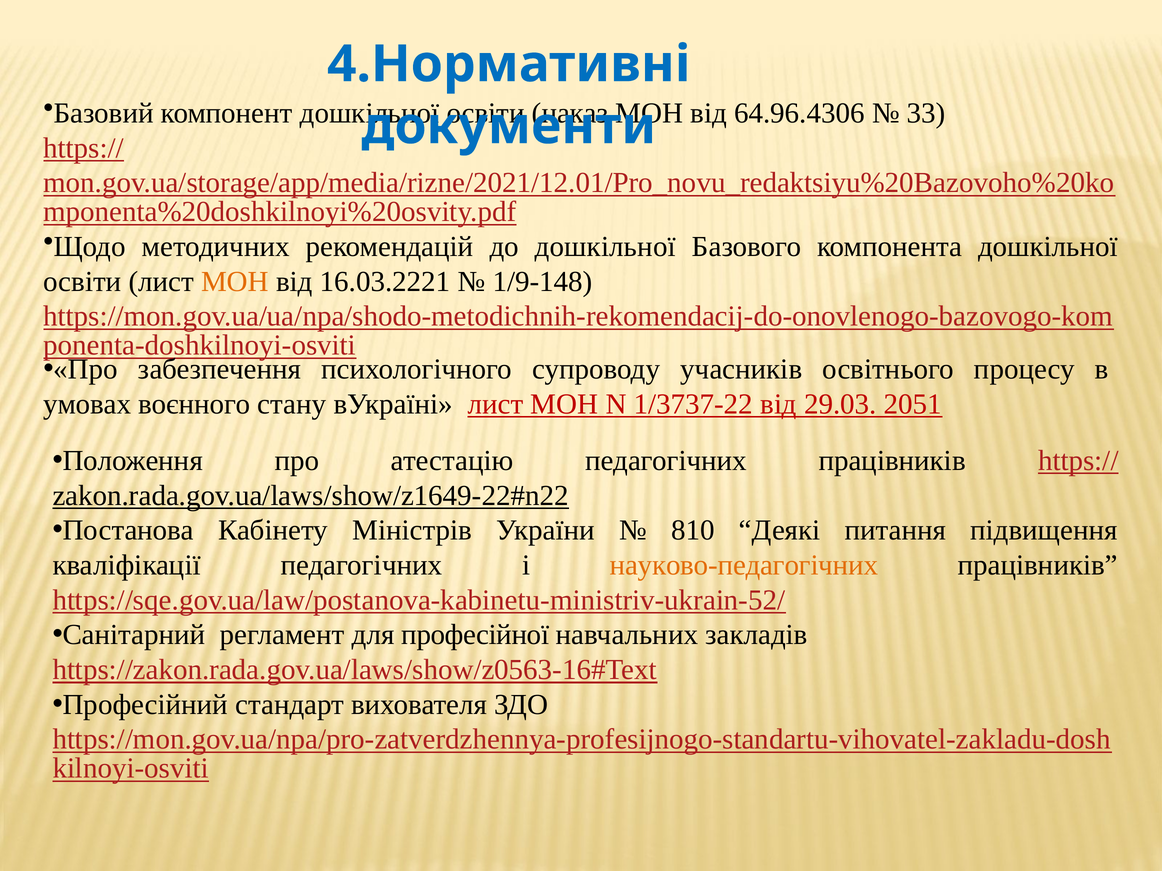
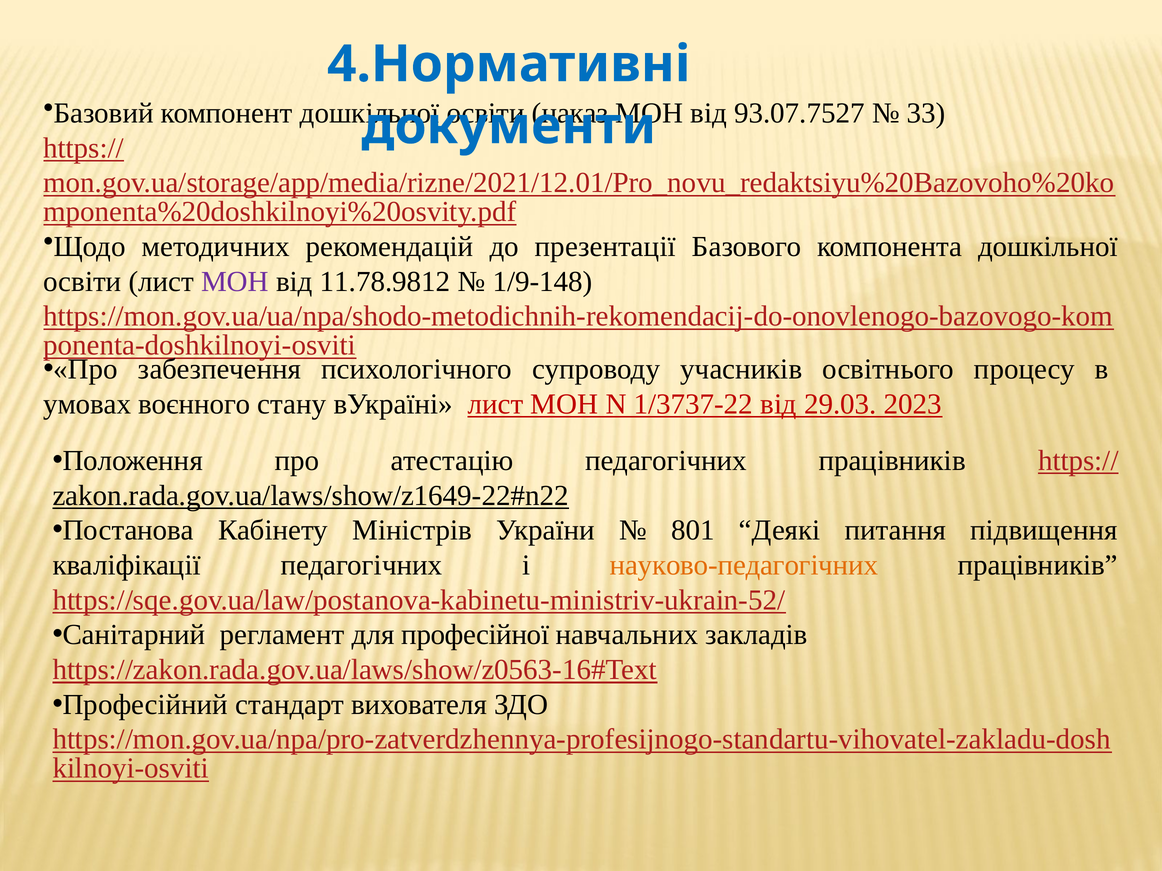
64.96.4306: 64.96.4306 -> 93.07.7527
до дошкільної: дошкільної -> презентації
МОН at (235, 282) colour: orange -> purple
16.03.2221: 16.03.2221 -> 11.78.9812
2051: 2051 -> 2023
810: 810 -> 801
